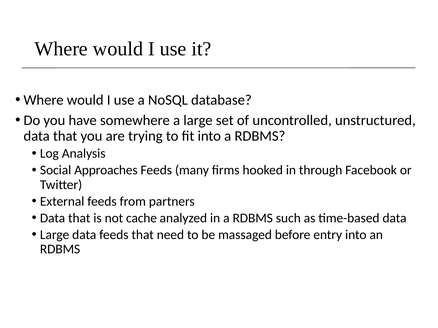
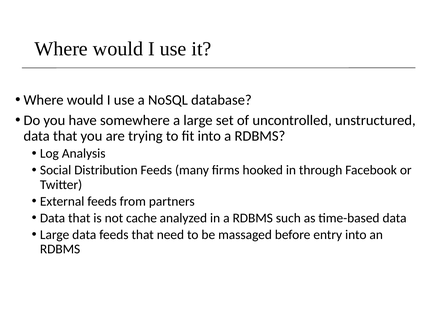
Approaches: Approaches -> Distribution
